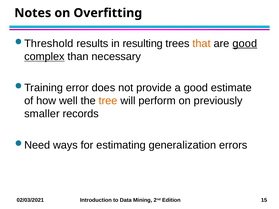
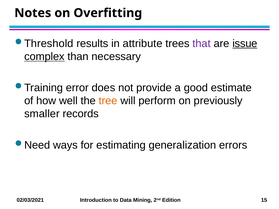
resulting: resulting -> attribute
that colour: orange -> purple
are good: good -> issue
